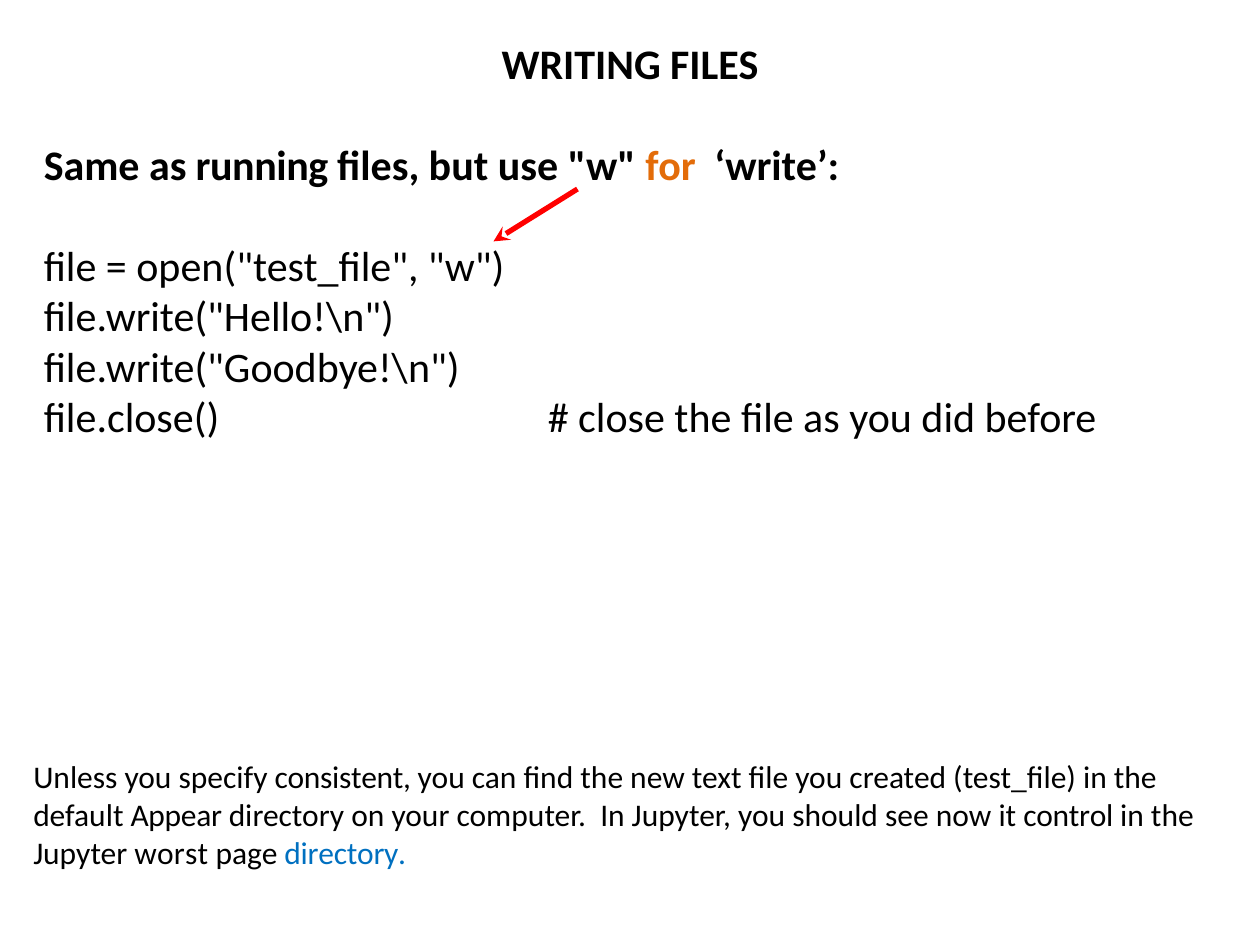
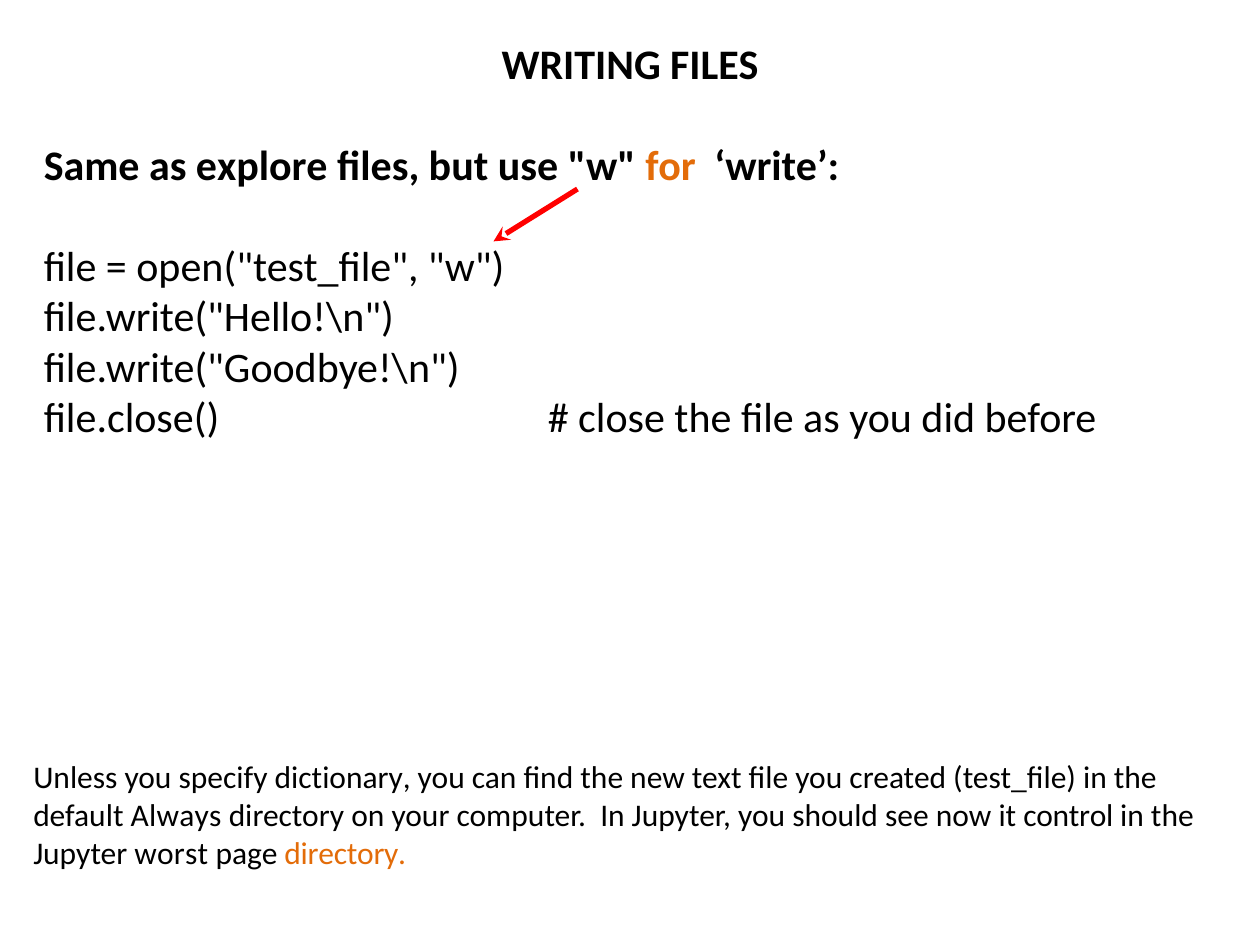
running: running -> explore
consistent: consistent -> dictionary
Appear: Appear -> Always
directory at (345, 854) colour: blue -> orange
